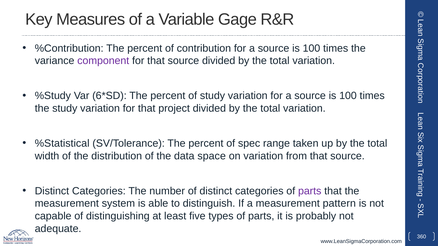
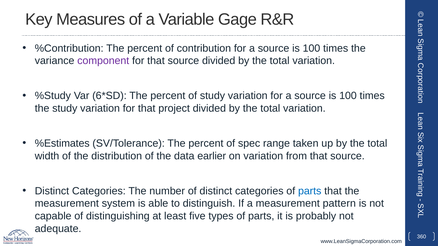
%Statistical: %Statistical -> %Estimates
space: space -> earlier
parts at (310, 191) colour: purple -> blue
